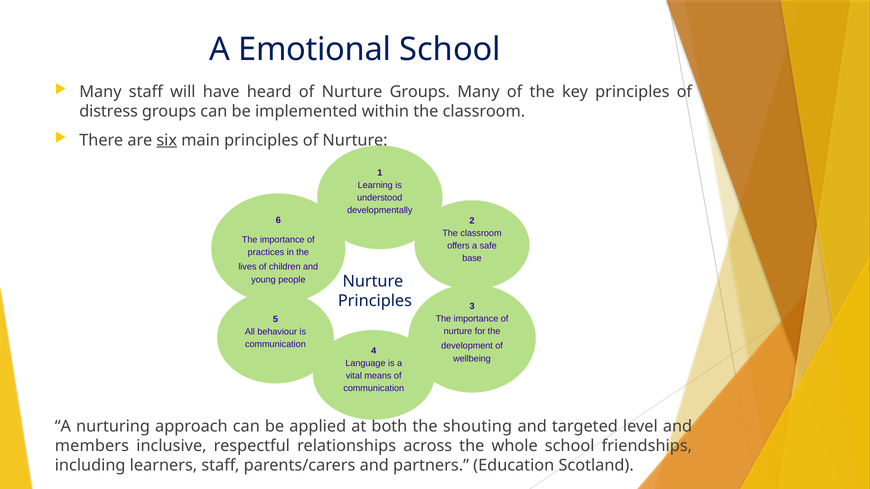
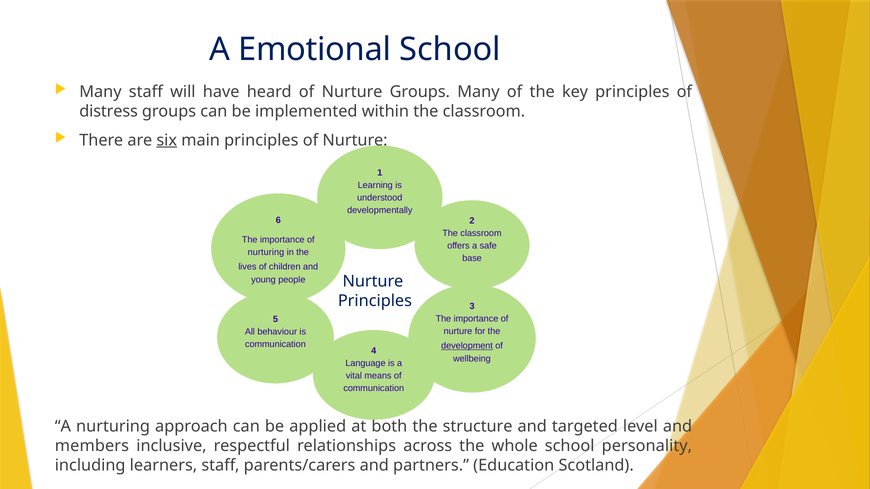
practices at (266, 252): practices -> nurturing
development underline: none -> present
shouting: shouting -> structure
friendships: friendships -> personality
